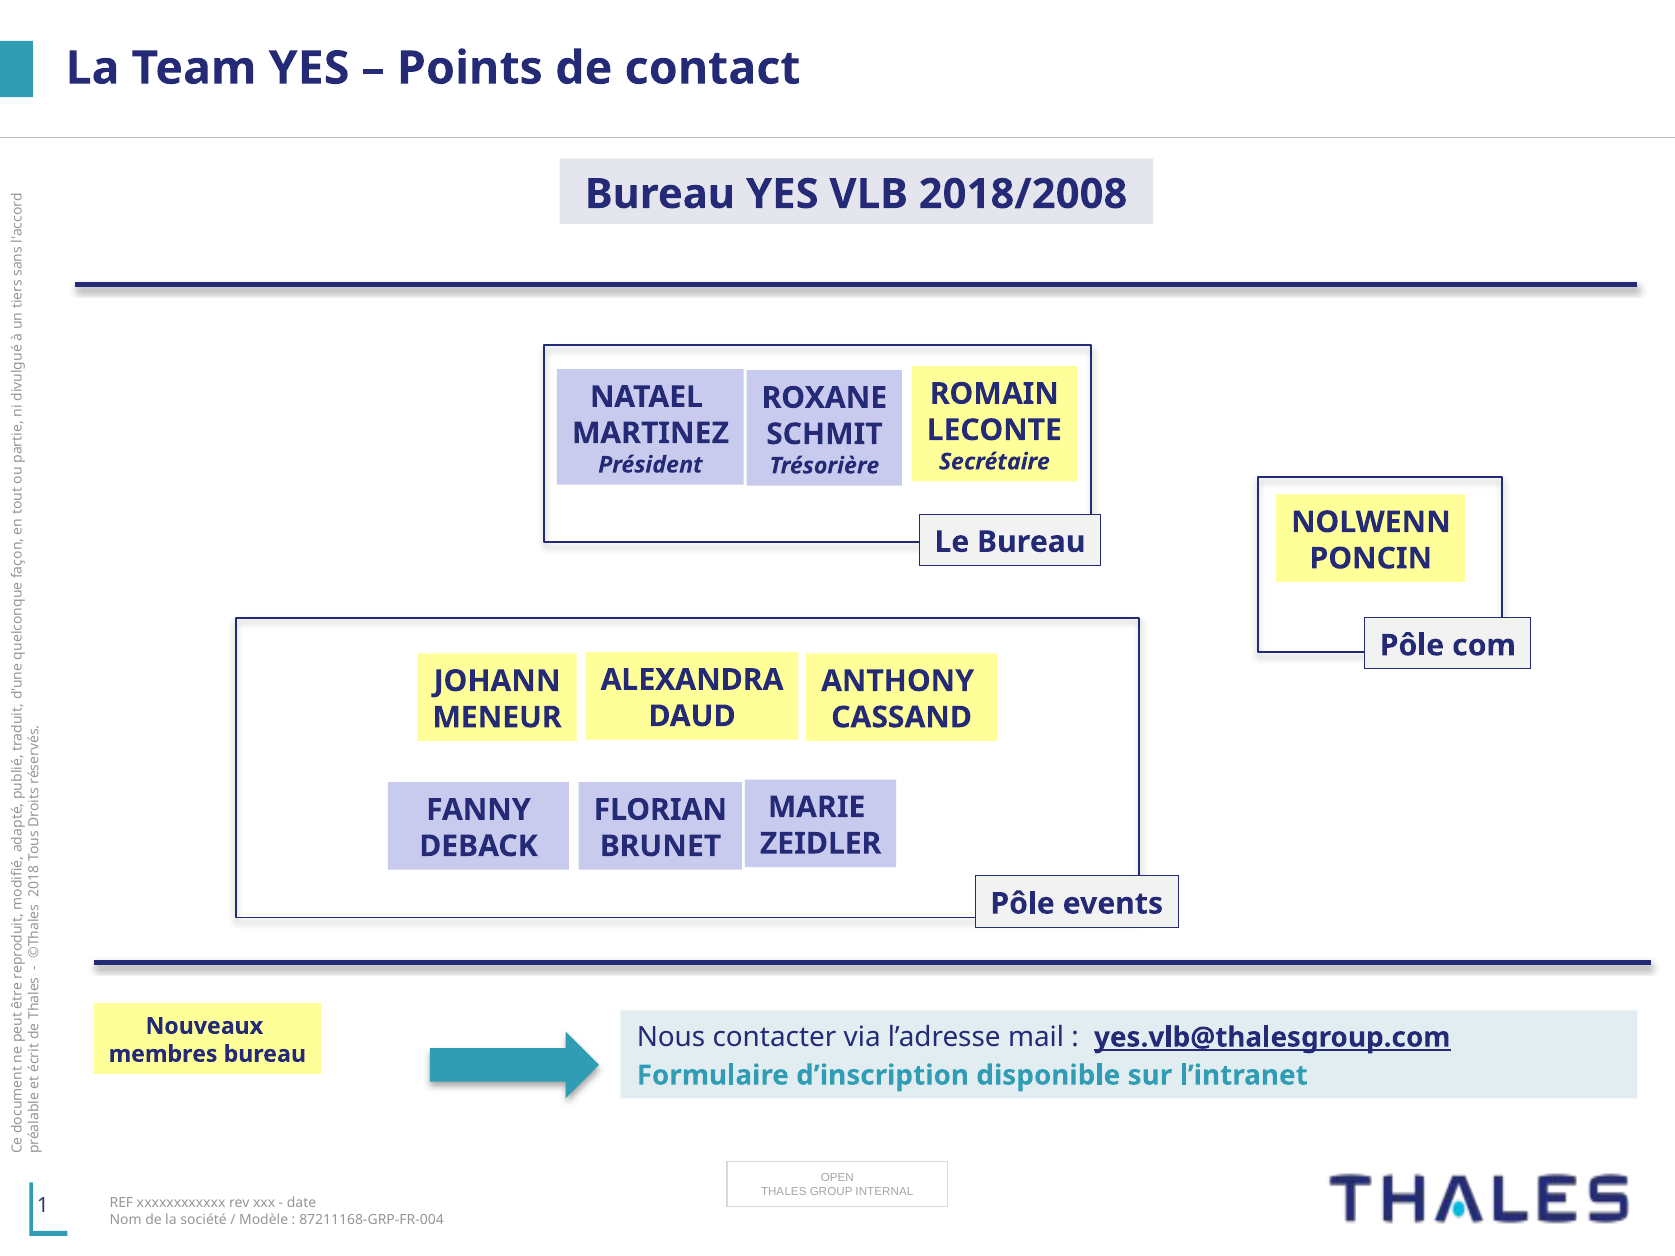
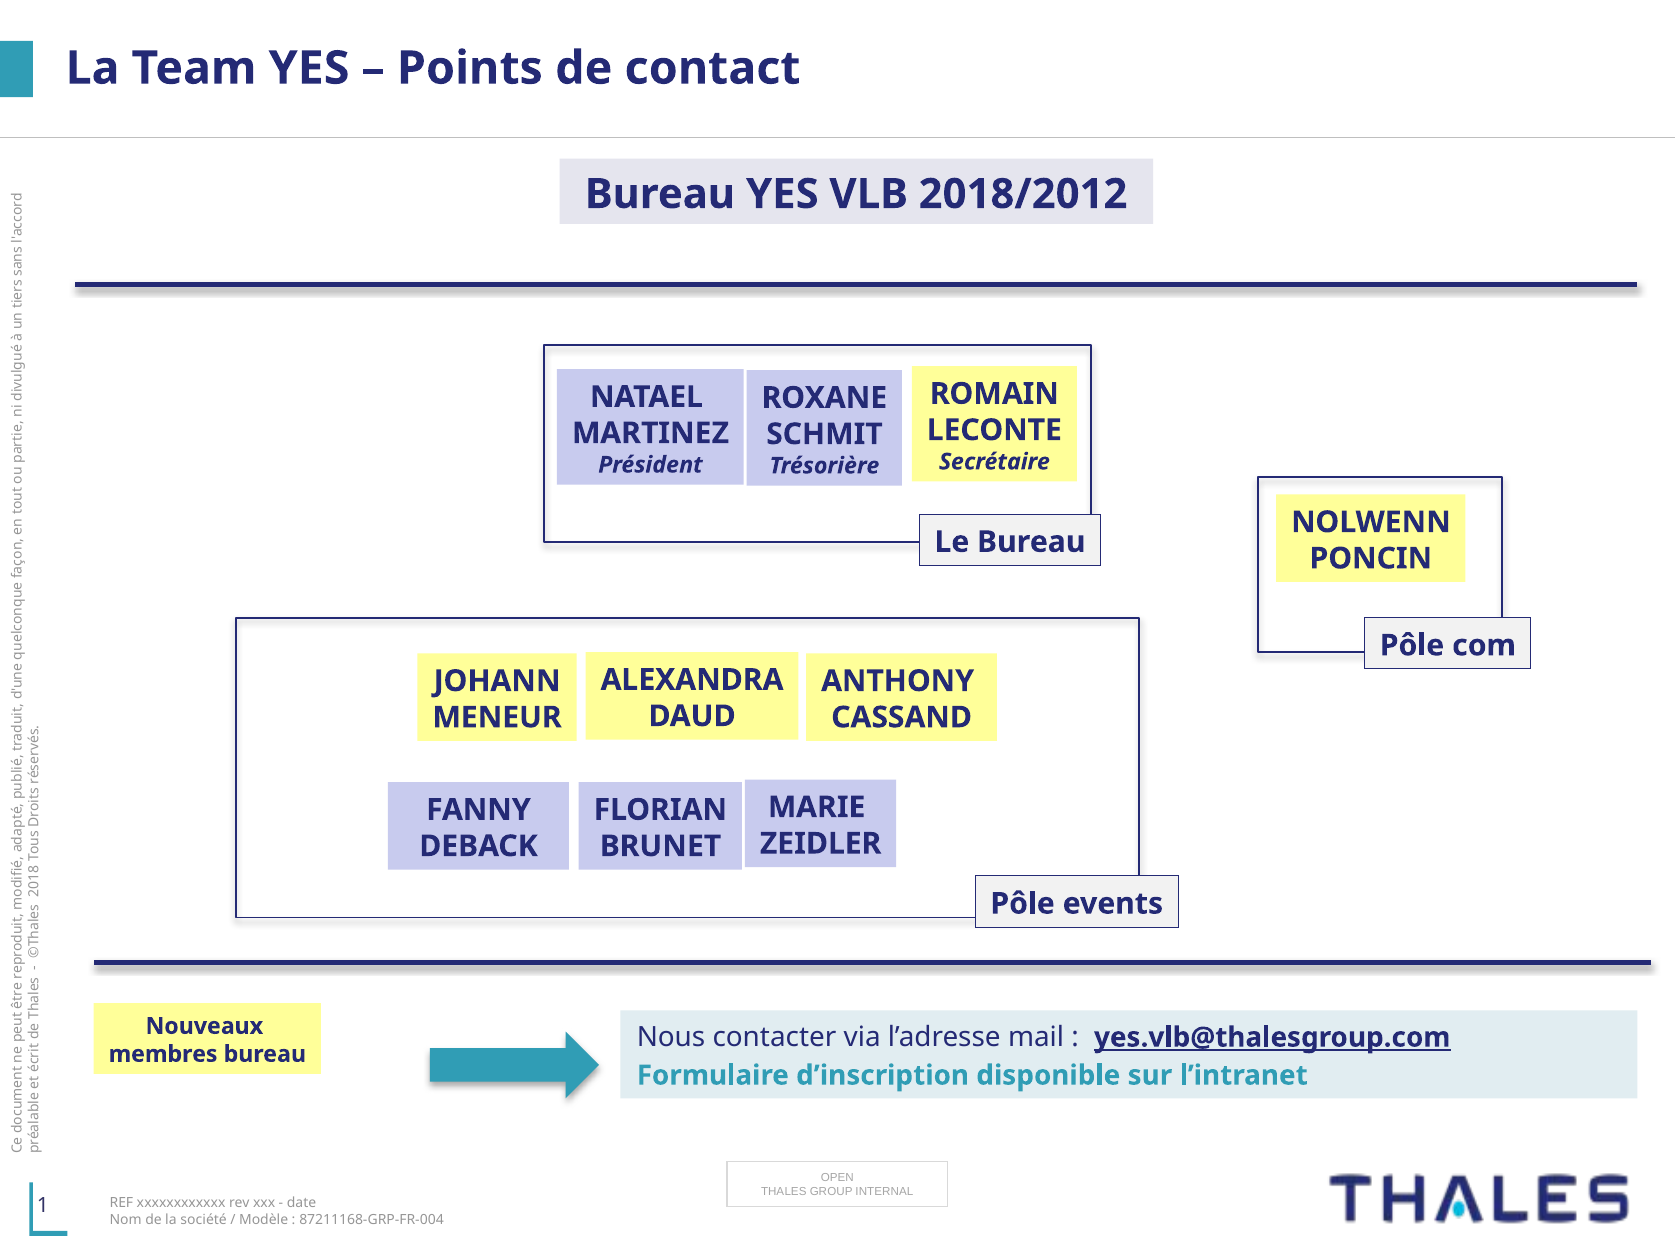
2018/2008: 2018/2008 -> 2018/2012
